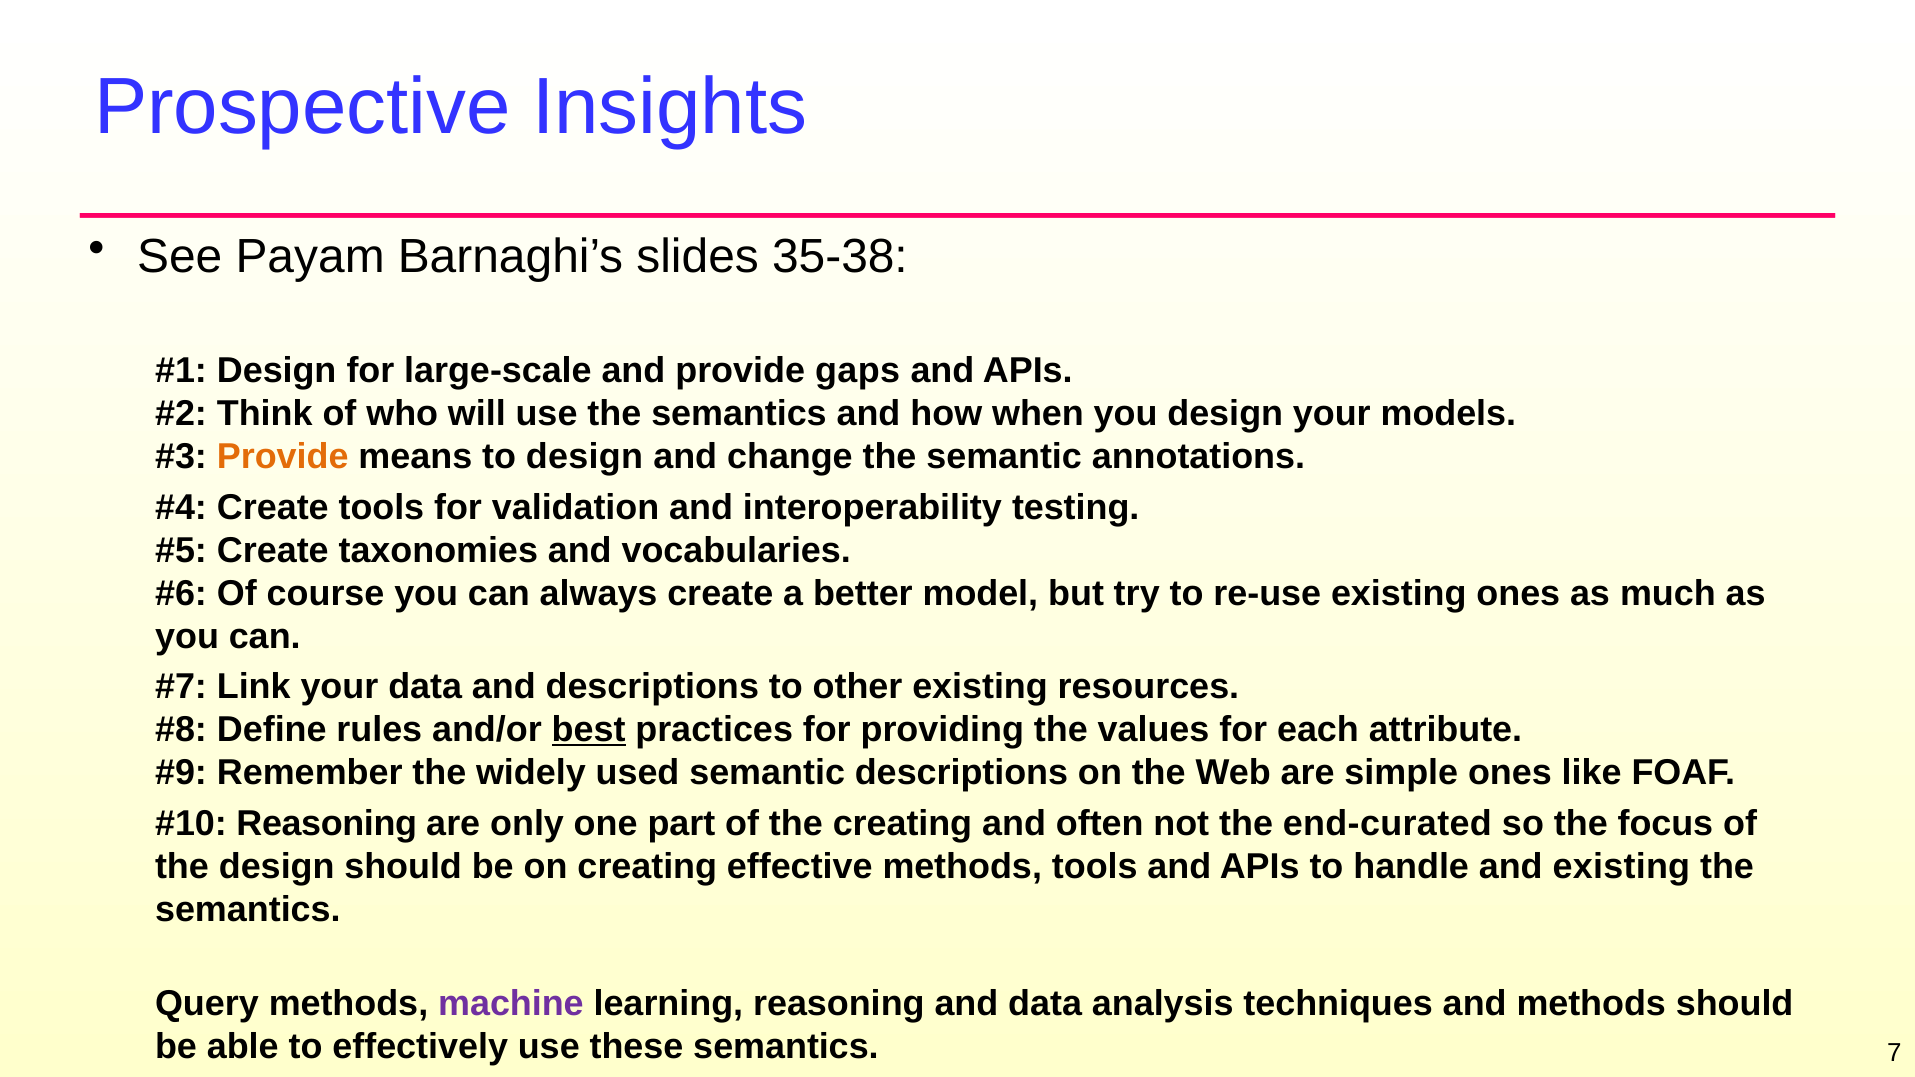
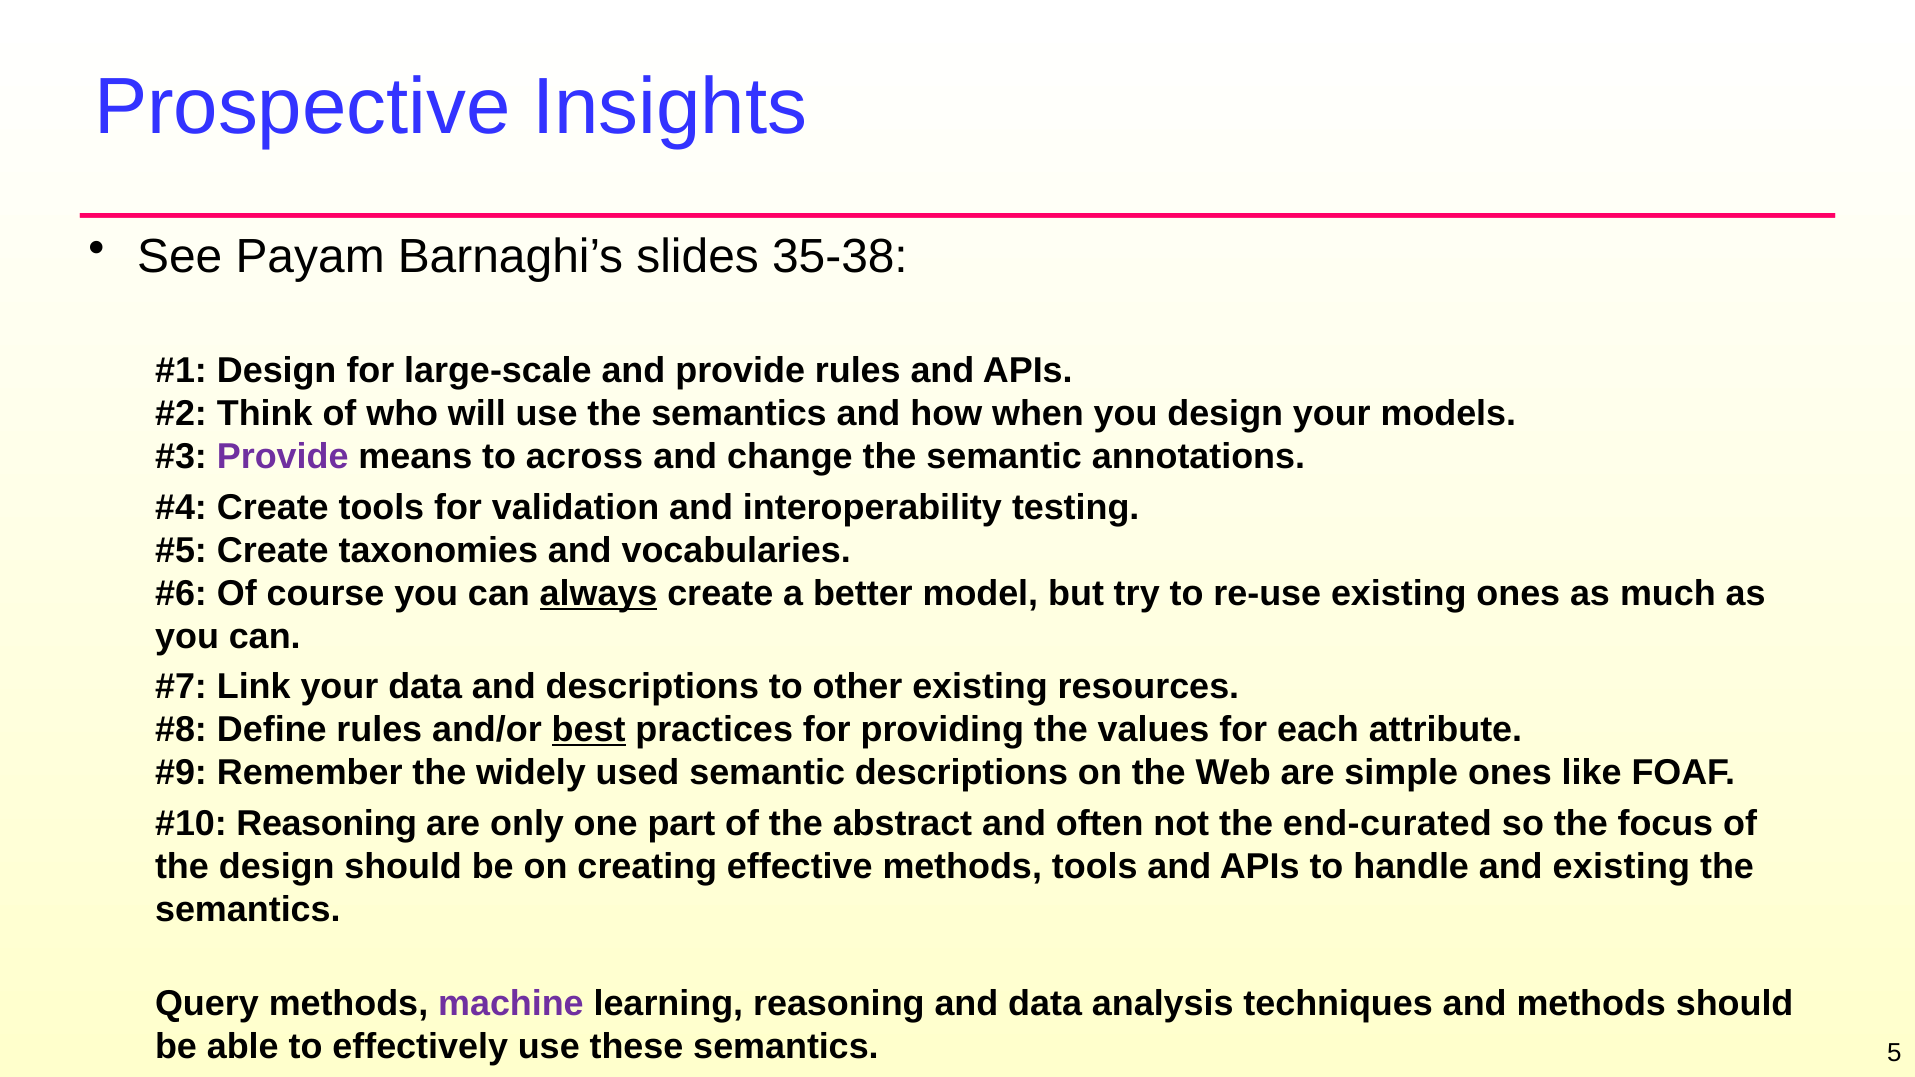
provide gaps: gaps -> rules
Provide at (283, 457) colour: orange -> purple
to design: design -> across
always underline: none -> present
the creating: creating -> abstract
7: 7 -> 5
